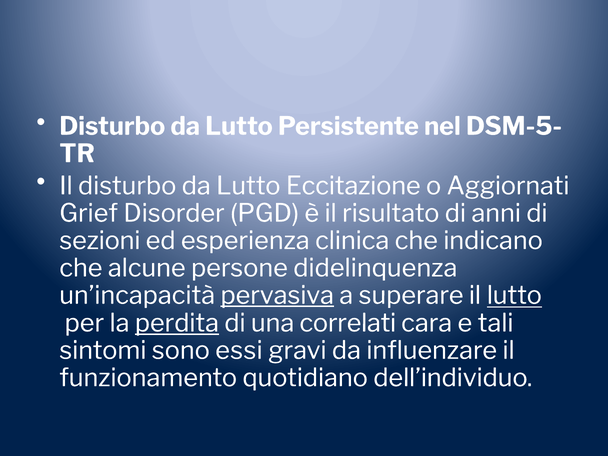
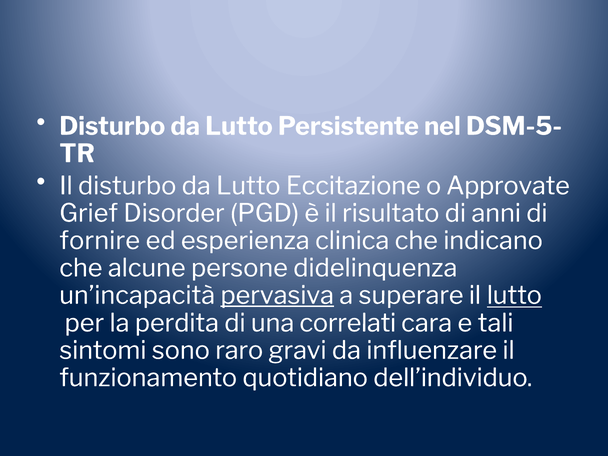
Aggiornati: Aggiornati -> Approvate
sezioni: sezioni -> fornire
perdita underline: present -> none
essi: essi -> raro
